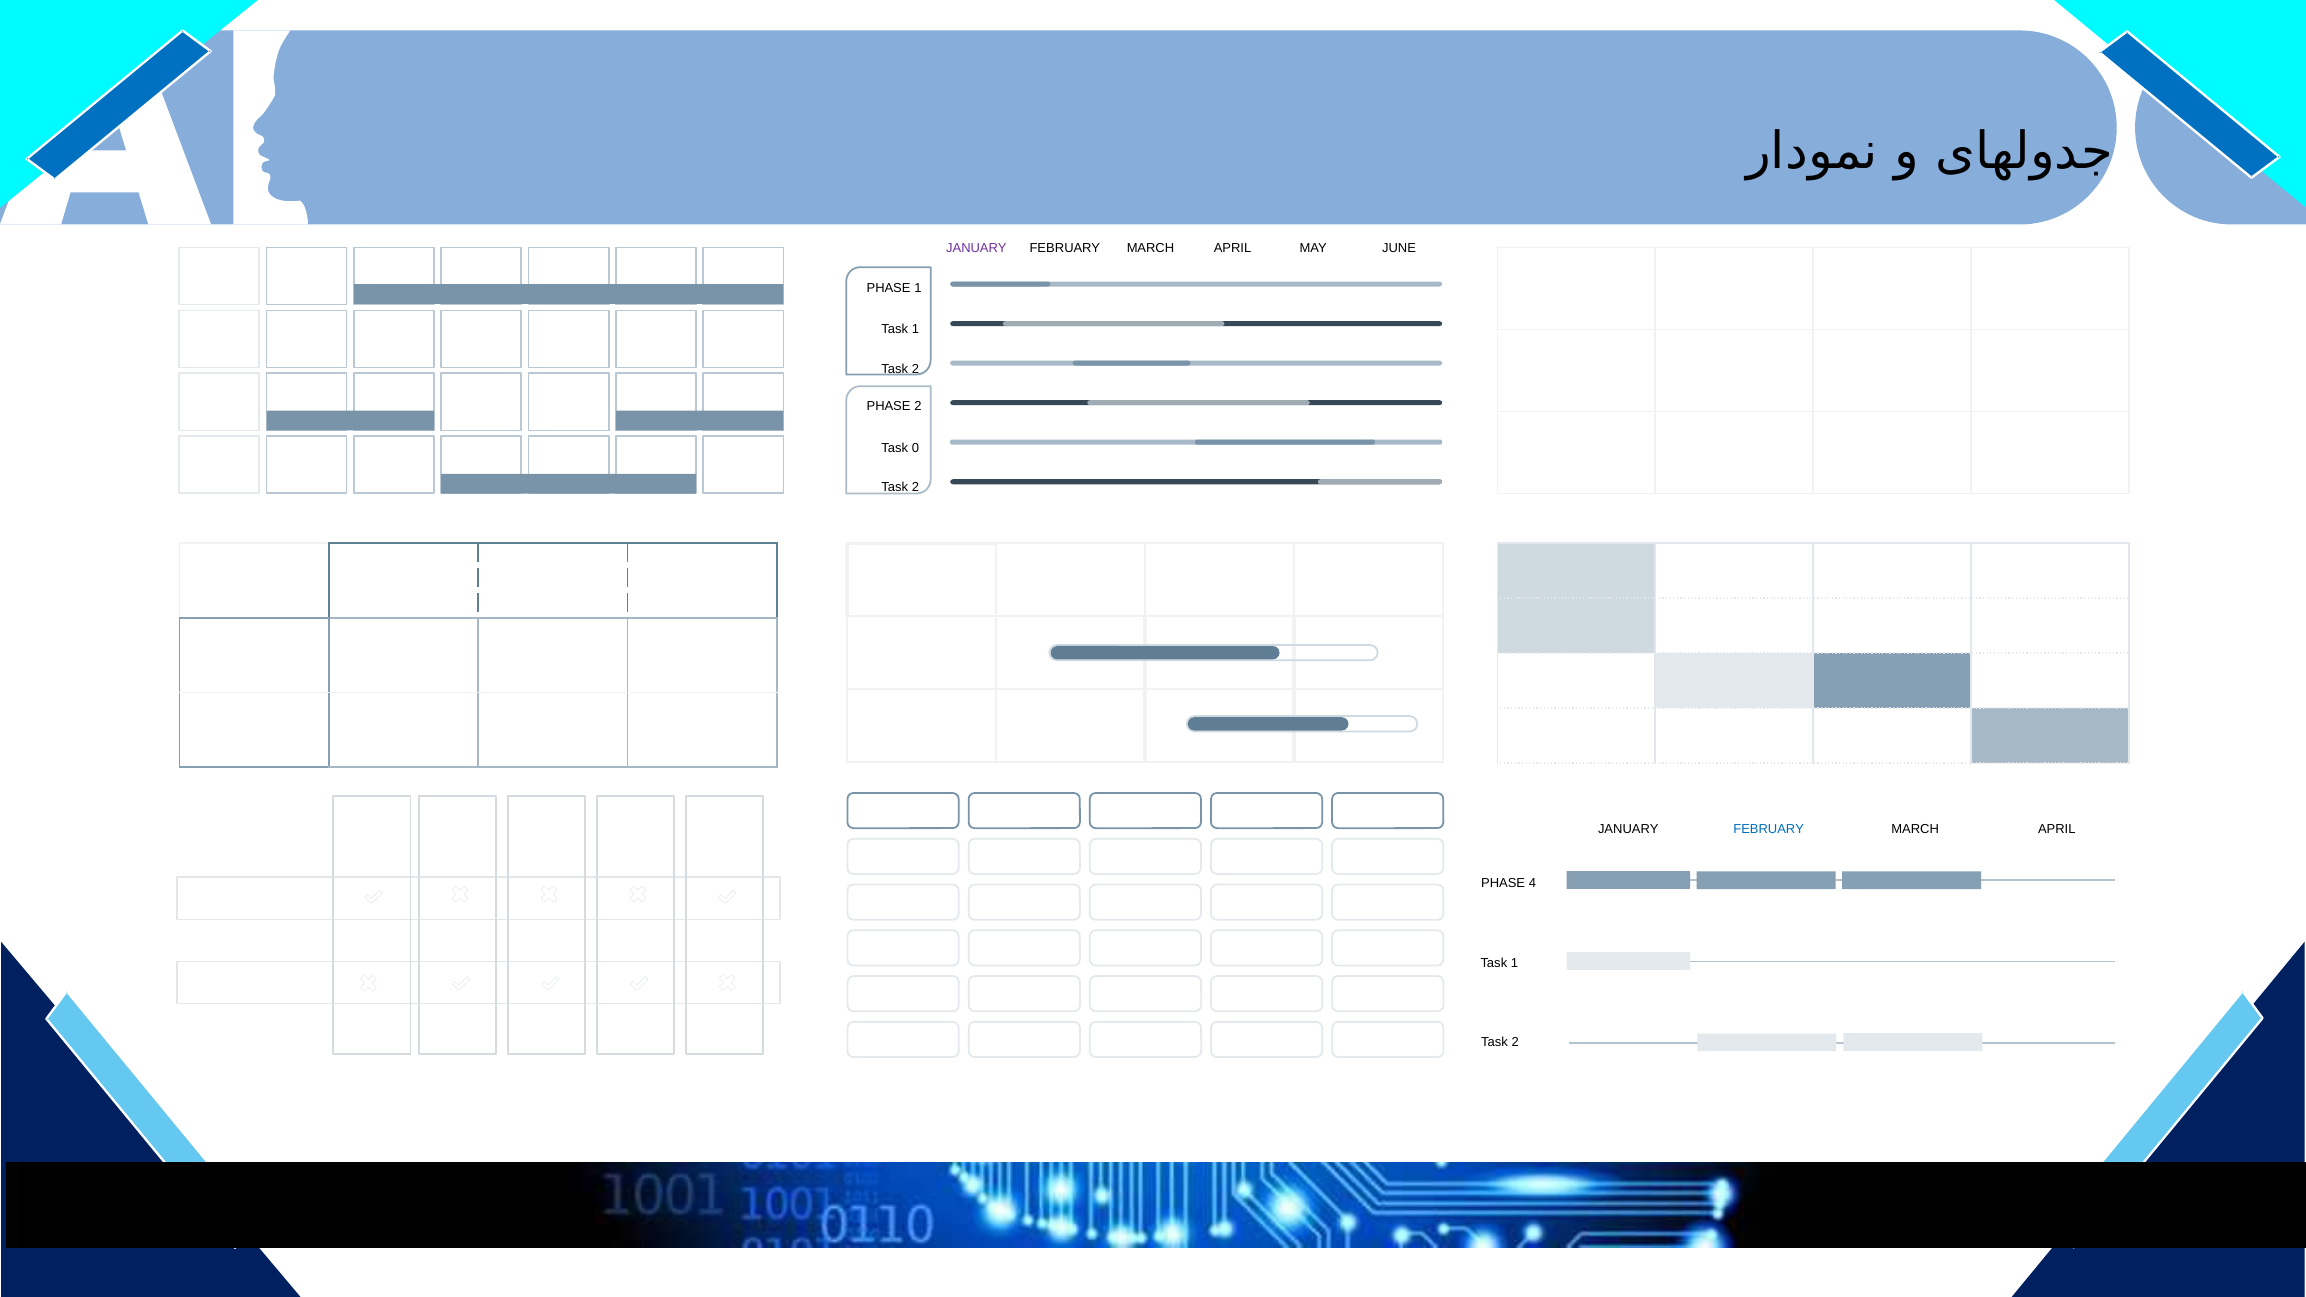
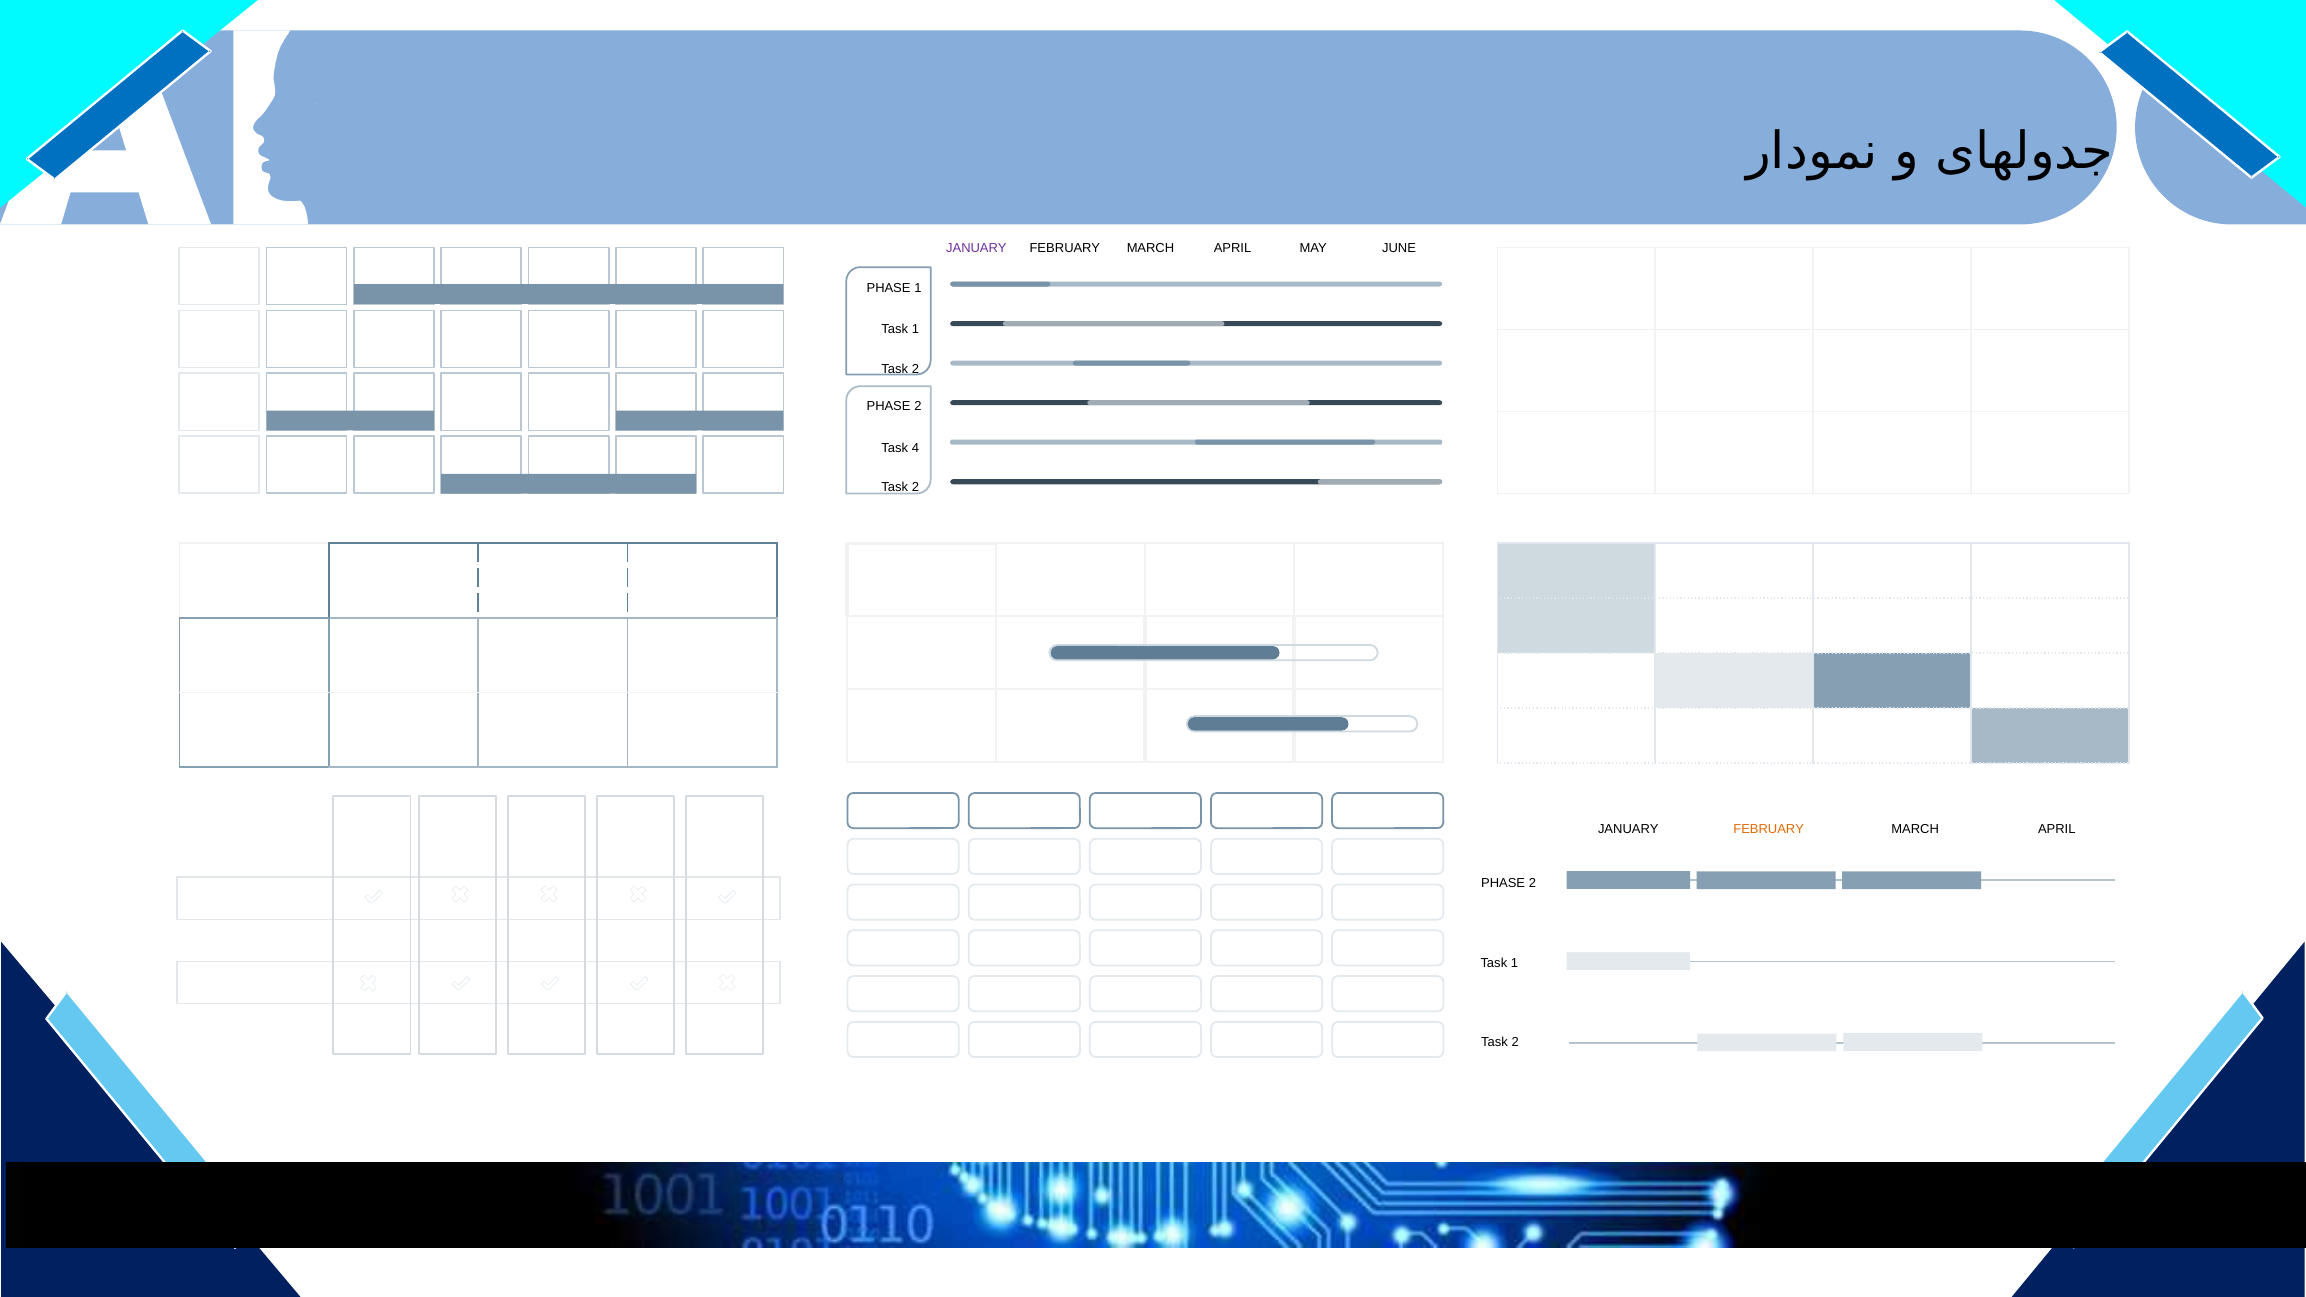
0: 0 -> 4
FEBRUARY at (1769, 830) colour: blue -> orange
4 at (1533, 883): 4 -> 2
